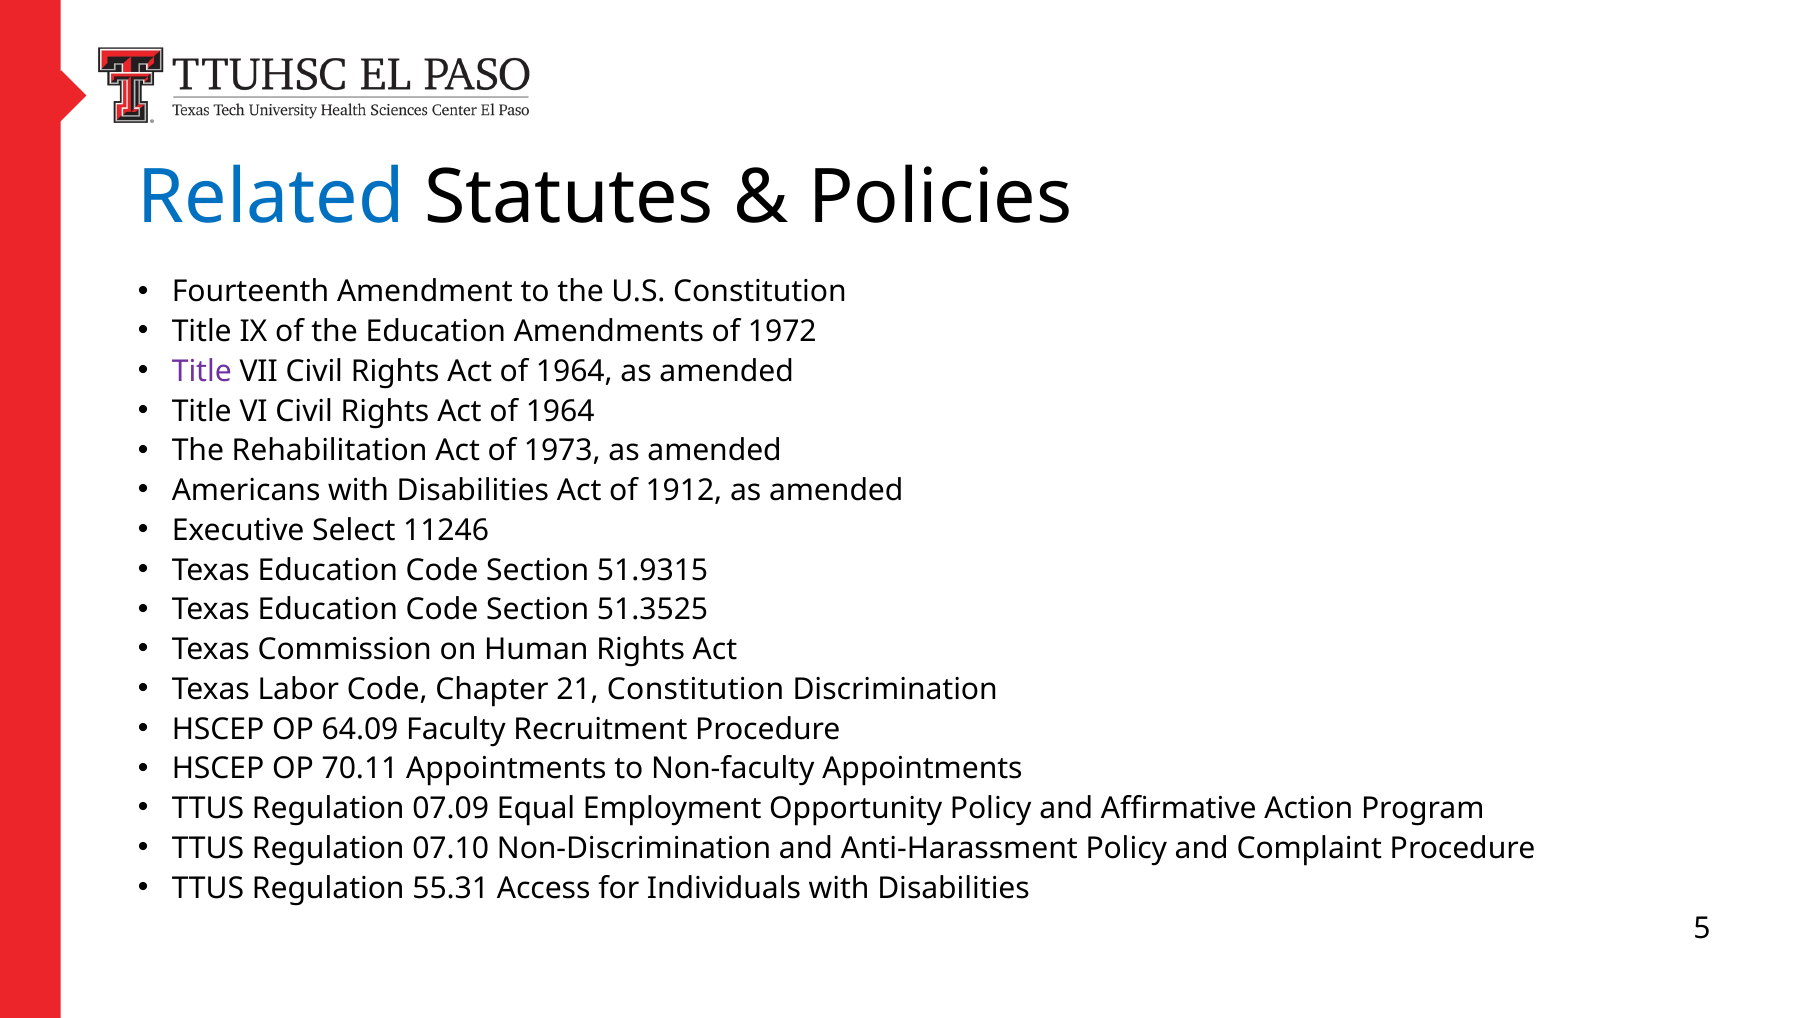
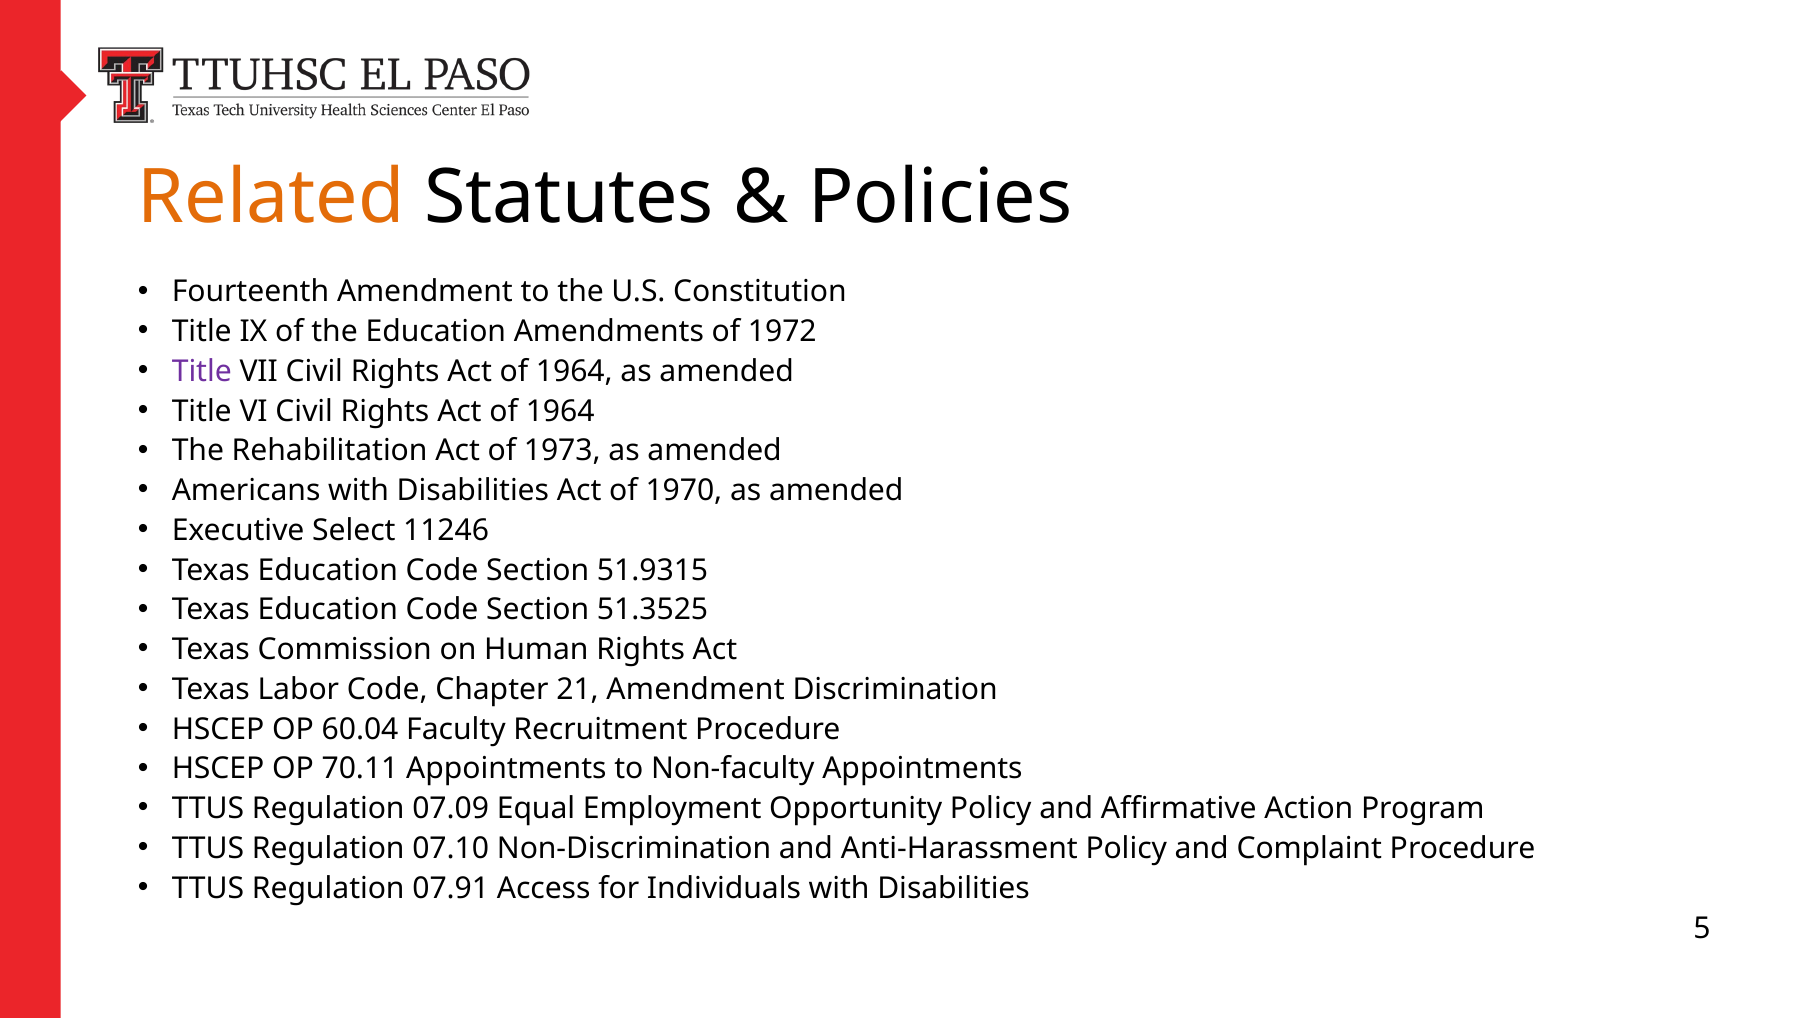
Related colour: blue -> orange
1912: 1912 -> 1970
21 Constitution: Constitution -> Amendment
64.09: 64.09 -> 60.04
55.31: 55.31 -> 07.91
